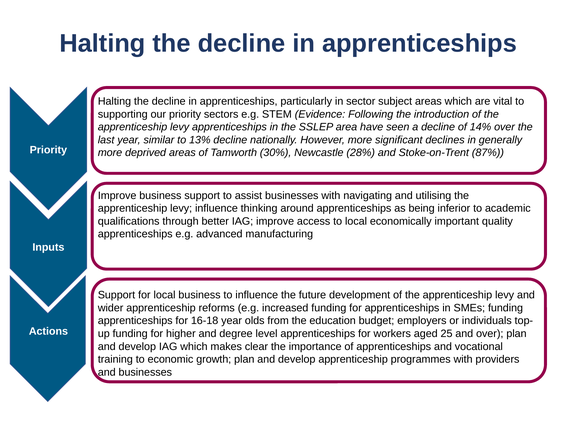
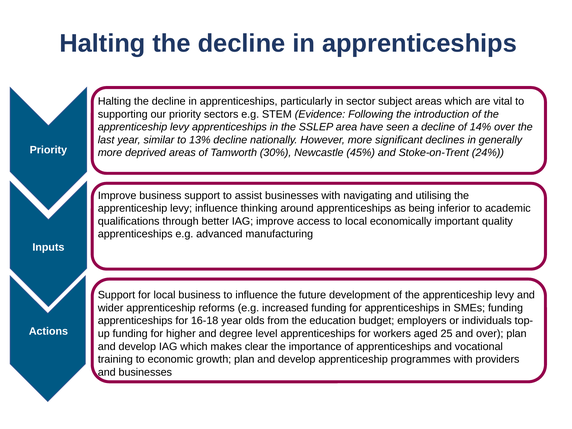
28%: 28% -> 45%
87%: 87% -> 24%
